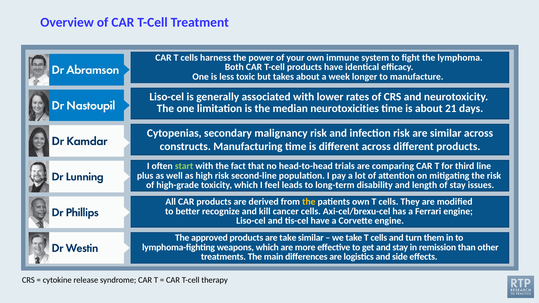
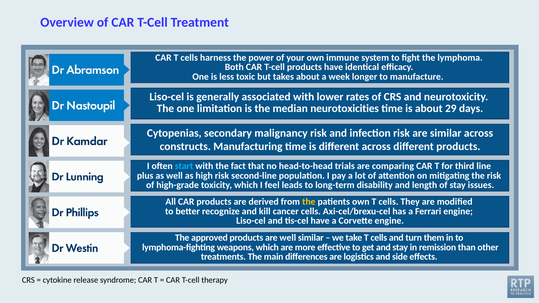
21: 21 -> 29
start colour: light green -> light blue
are take: take -> well
